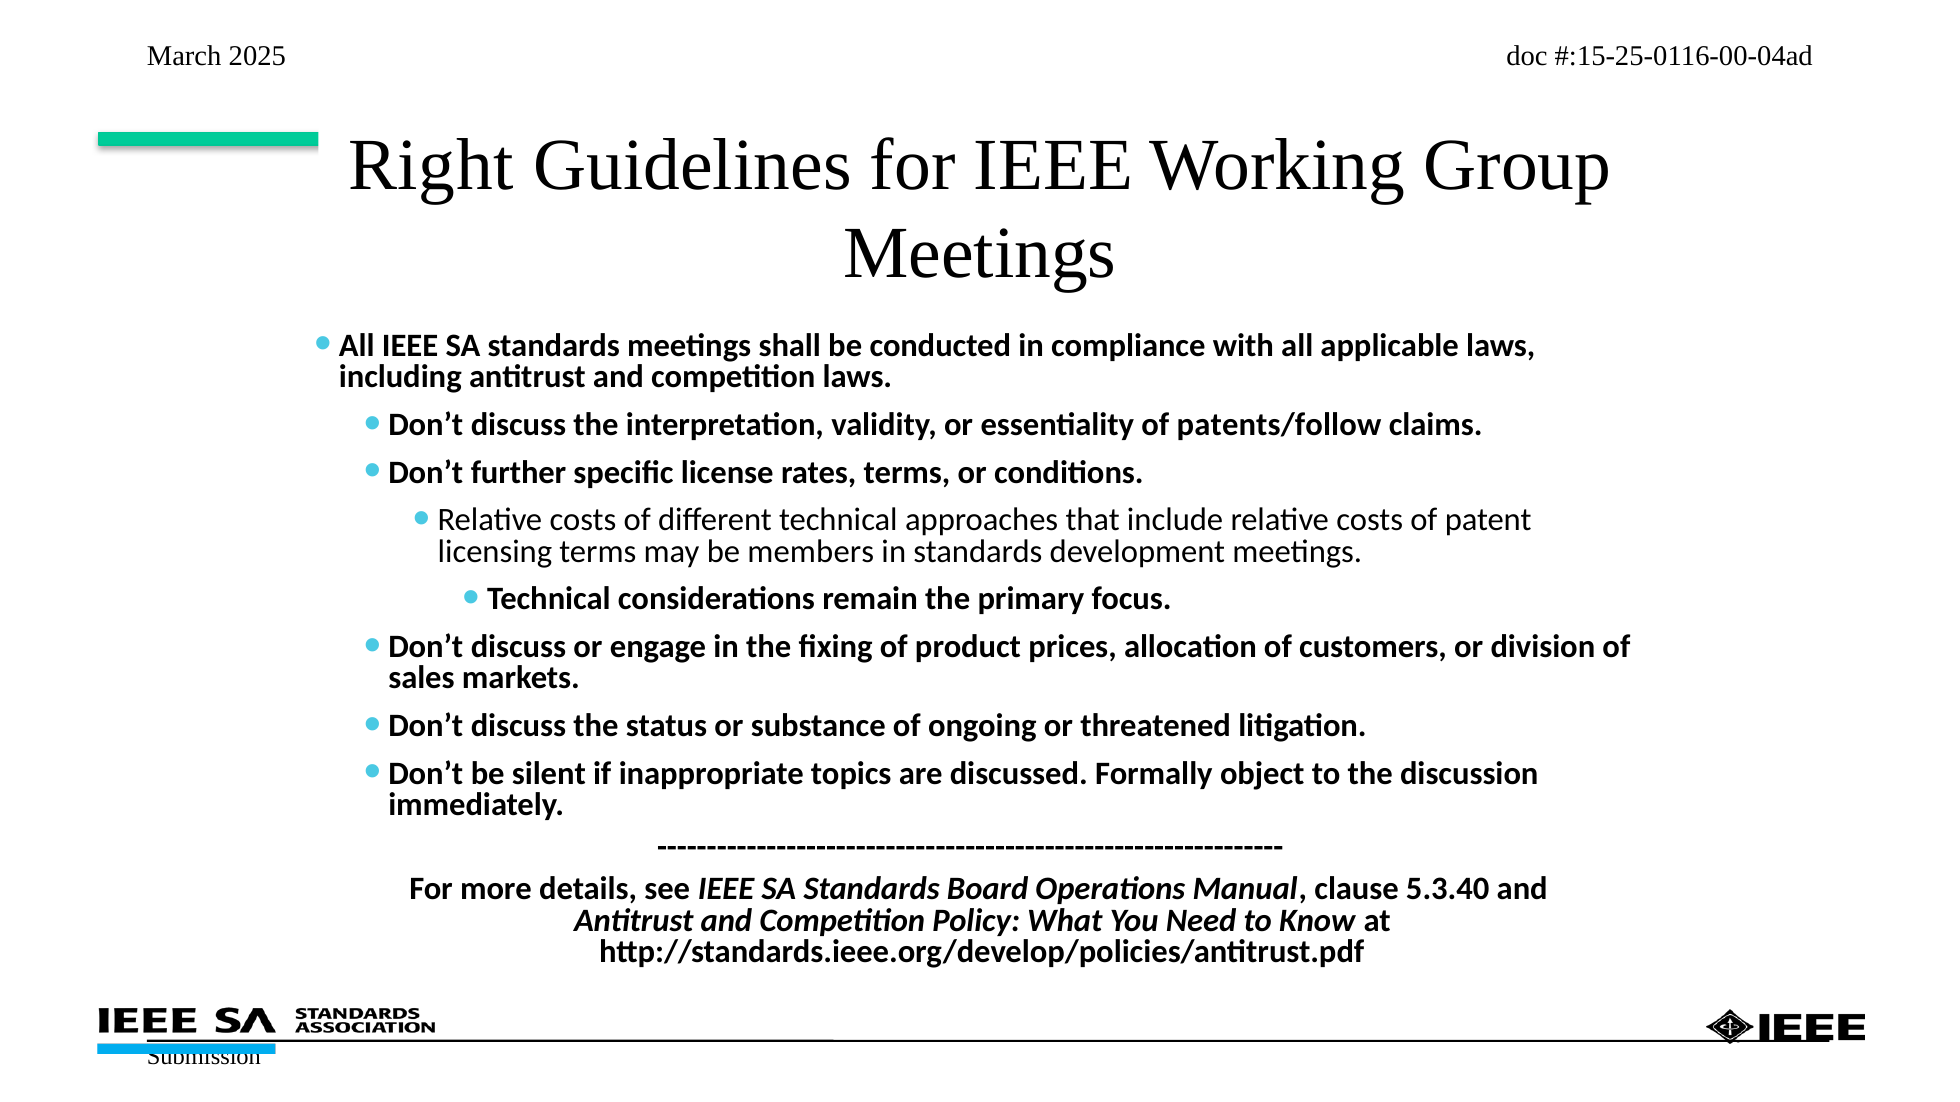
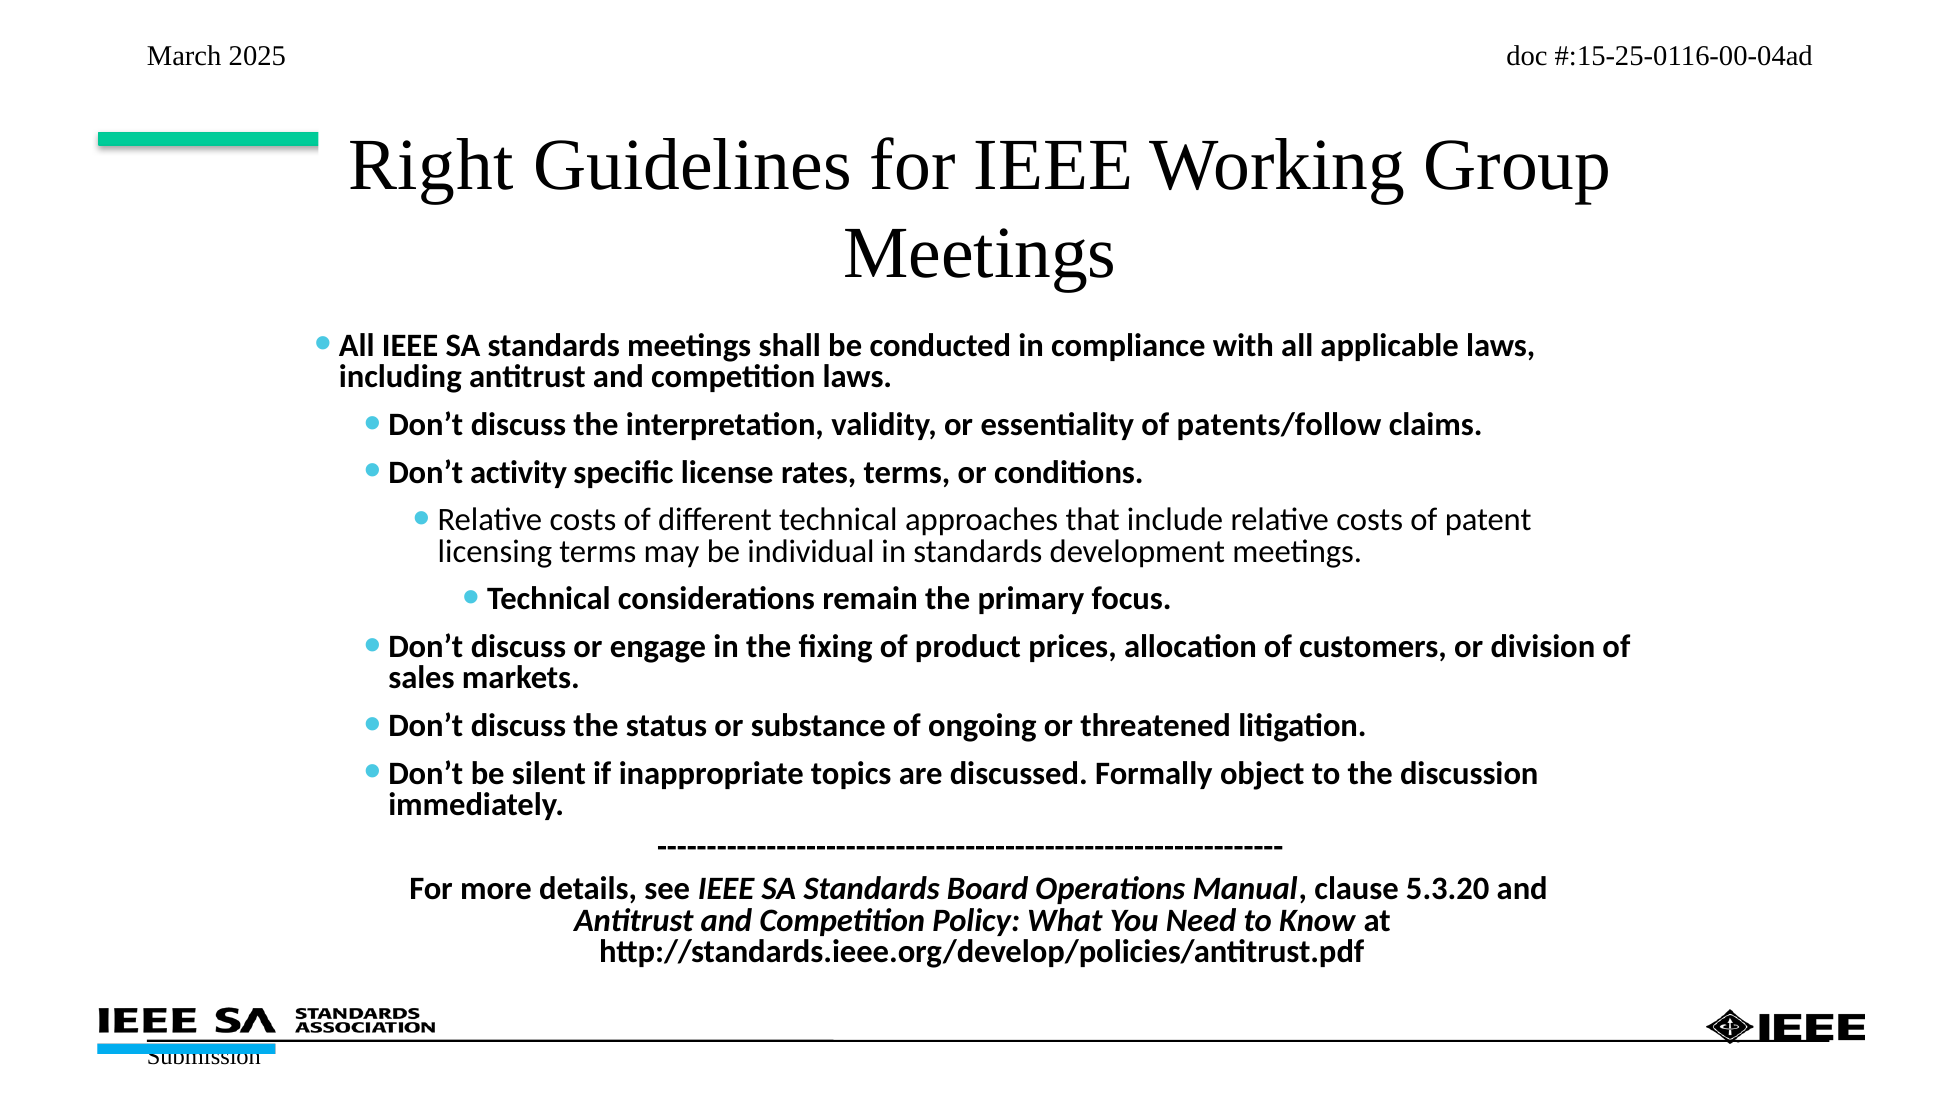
further: further -> activity
members: members -> individual
5.3.40: 5.3.40 -> 5.3.20
